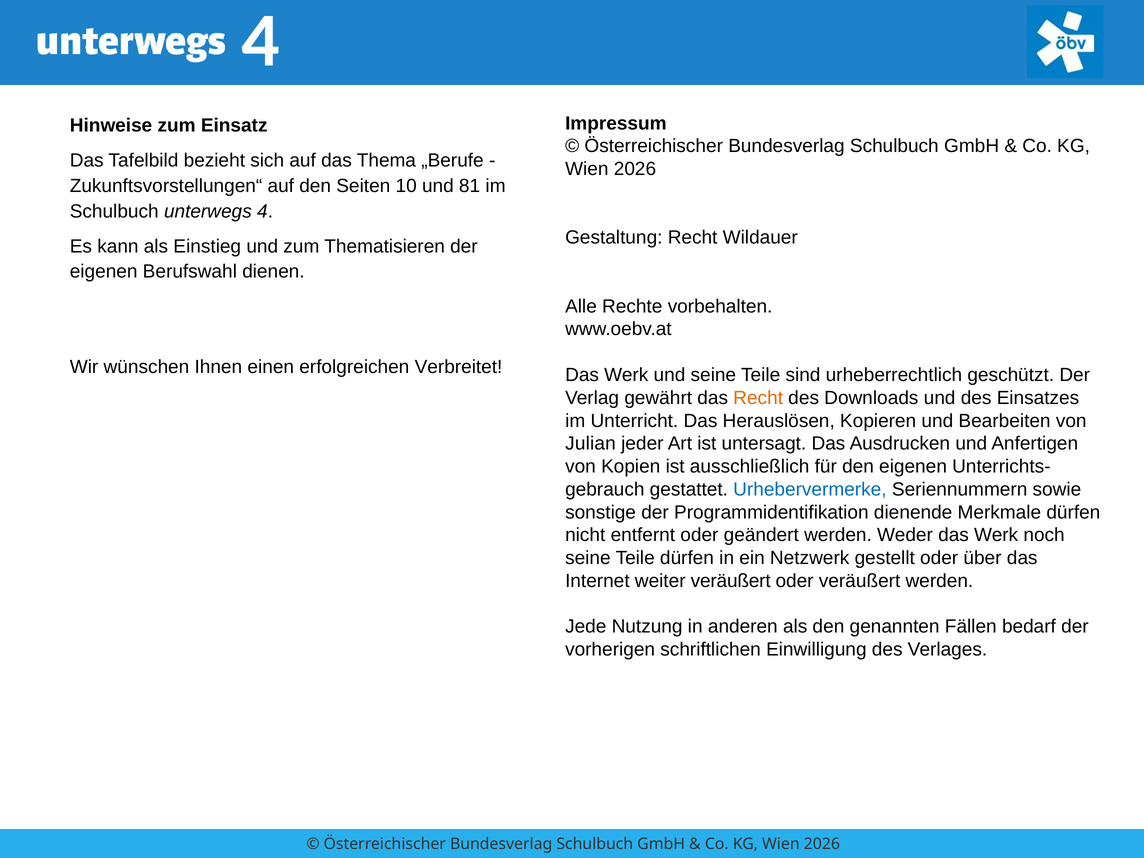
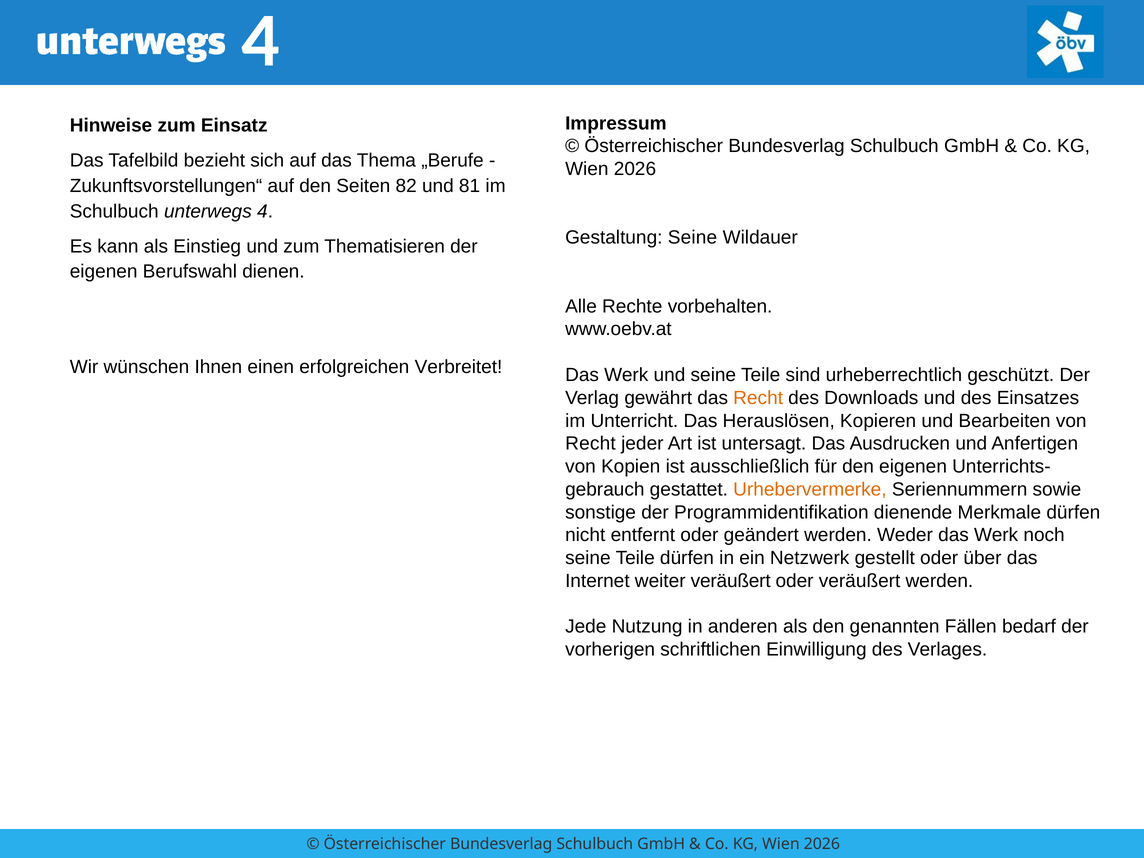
10: 10 -> 82
Gestaltung Recht: Recht -> Seine
Julian at (590, 444): Julian -> Recht
Urhebervermerke colour: blue -> orange
